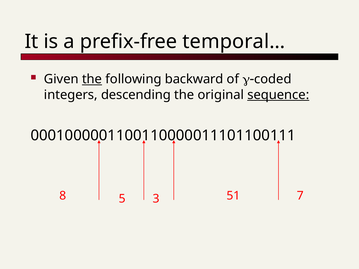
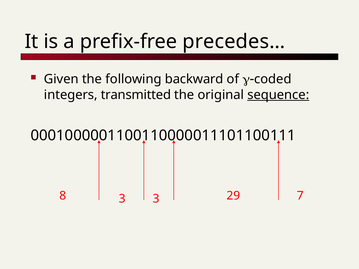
temporal…: temporal… -> precedes…
the at (92, 79) underline: present -> none
descending: descending -> transmitted
8 5: 5 -> 3
51: 51 -> 29
